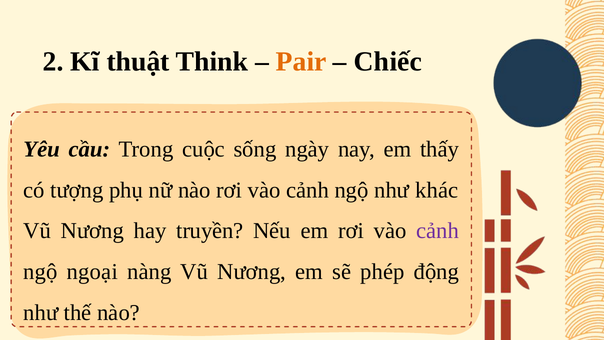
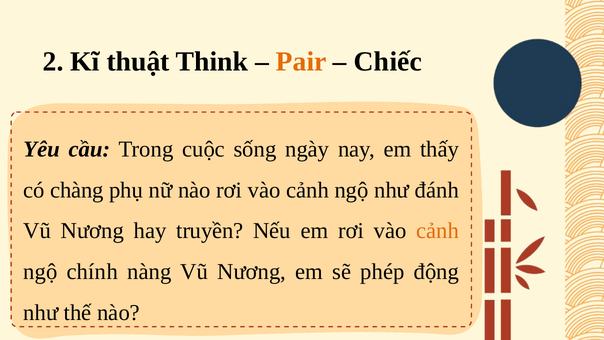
tượng: tượng -> chàng
khác: khác -> đánh
cảnh at (438, 231) colour: purple -> orange
ngoại: ngoại -> chính
